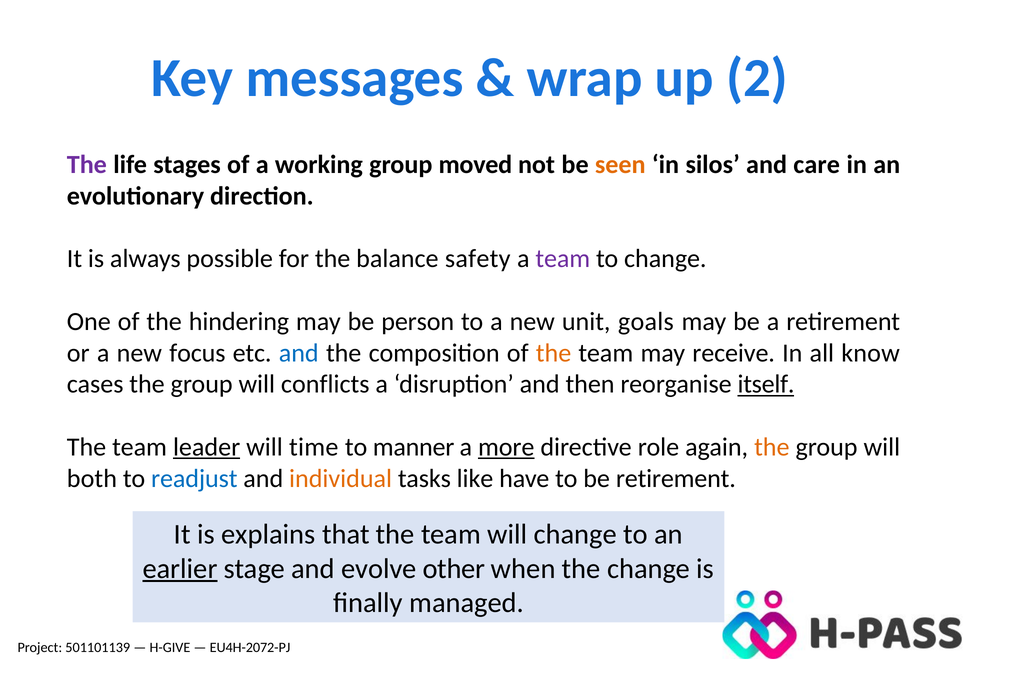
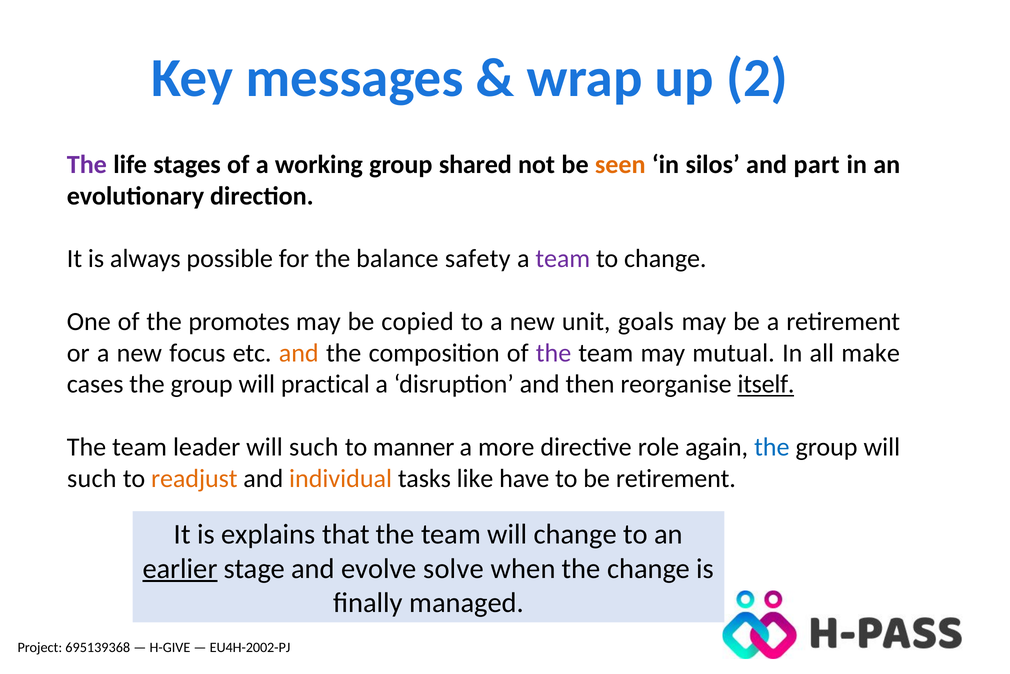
moved: moved -> shared
care: care -> part
hindering: hindering -> promotes
person: person -> copied
and at (299, 353) colour: blue -> orange
the at (554, 353) colour: orange -> purple
receive: receive -> mutual
know: know -> make
conflicts: conflicts -> practical
leader underline: present -> none
time at (314, 447): time -> such
more underline: present -> none
the at (772, 447) colour: orange -> blue
both at (92, 478): both -> such
readjust colour: blue -> orange
other: other -> solve
501101139: 501101139 -> 695139368
EU4H-2072-PJ: EU4H-2072-PJ -> EU4H-2002-PJ
